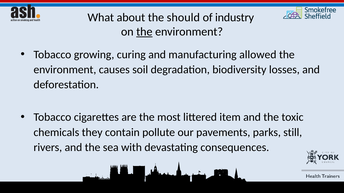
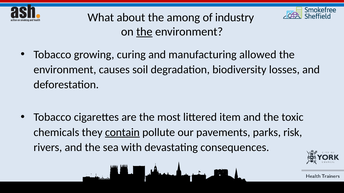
should: should -> among
contain underline: none -> present
still: still -> risk
